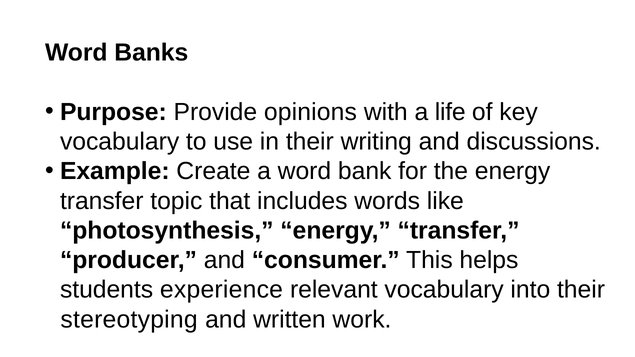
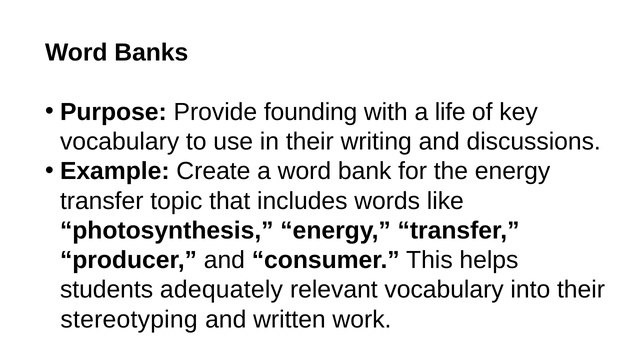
opinions: opinions -> founding
experience: experience -> adequately
